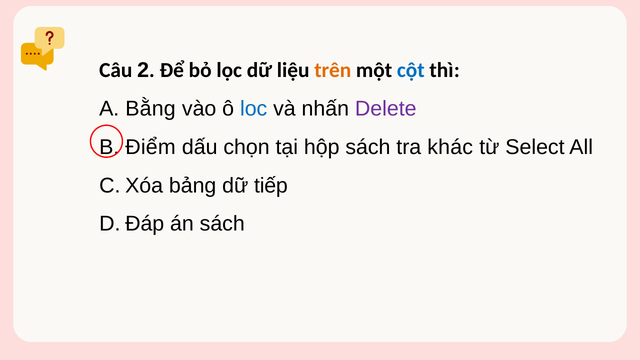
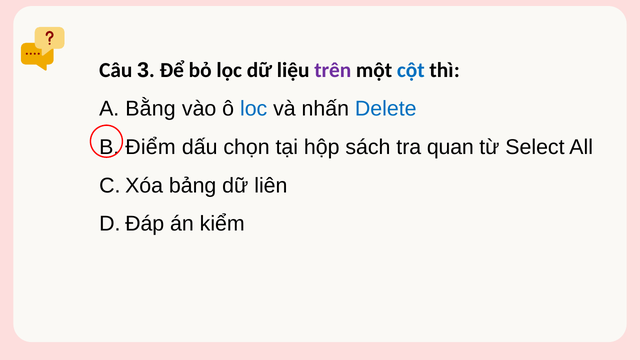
2: 2 -> 3
trên colour: orange -> purple
Delete colour: purple -> blue
khác: khác -> quan
tiếp: tiếp -> liên
án sách: sách -> kiểm
